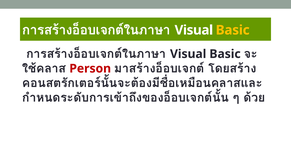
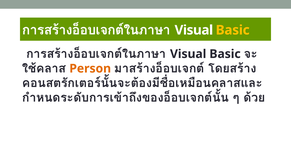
Person colour: red -> orange
